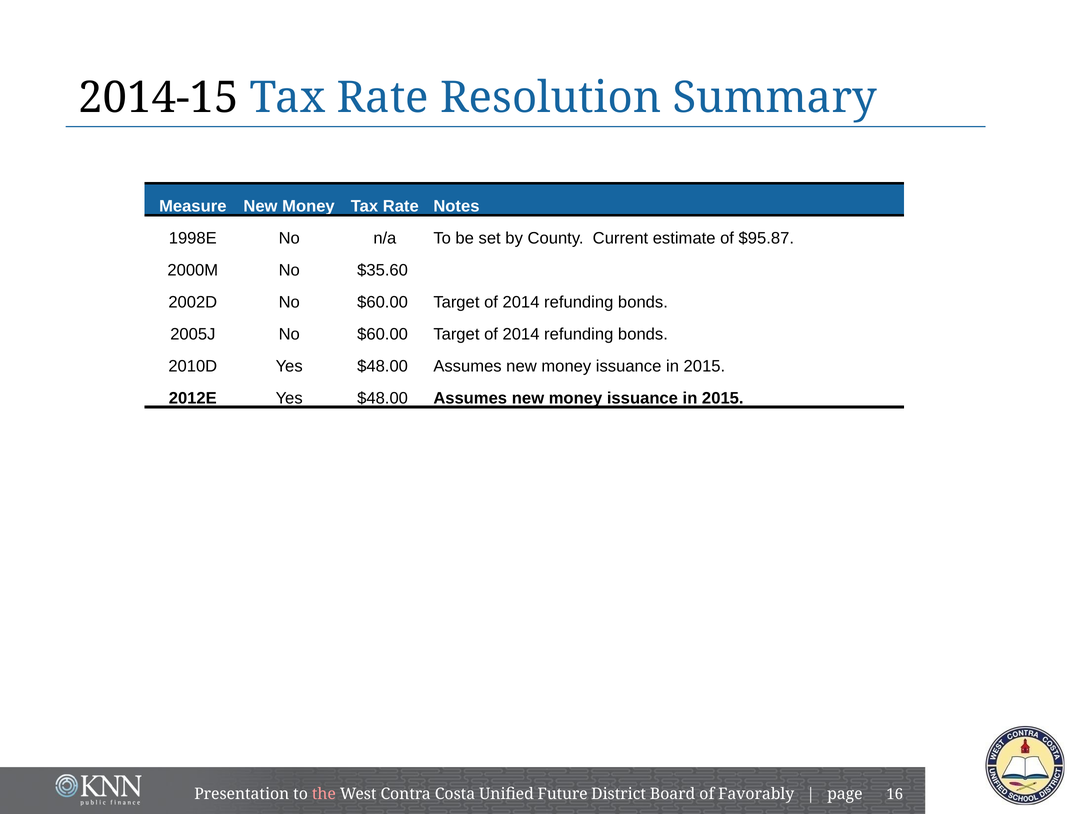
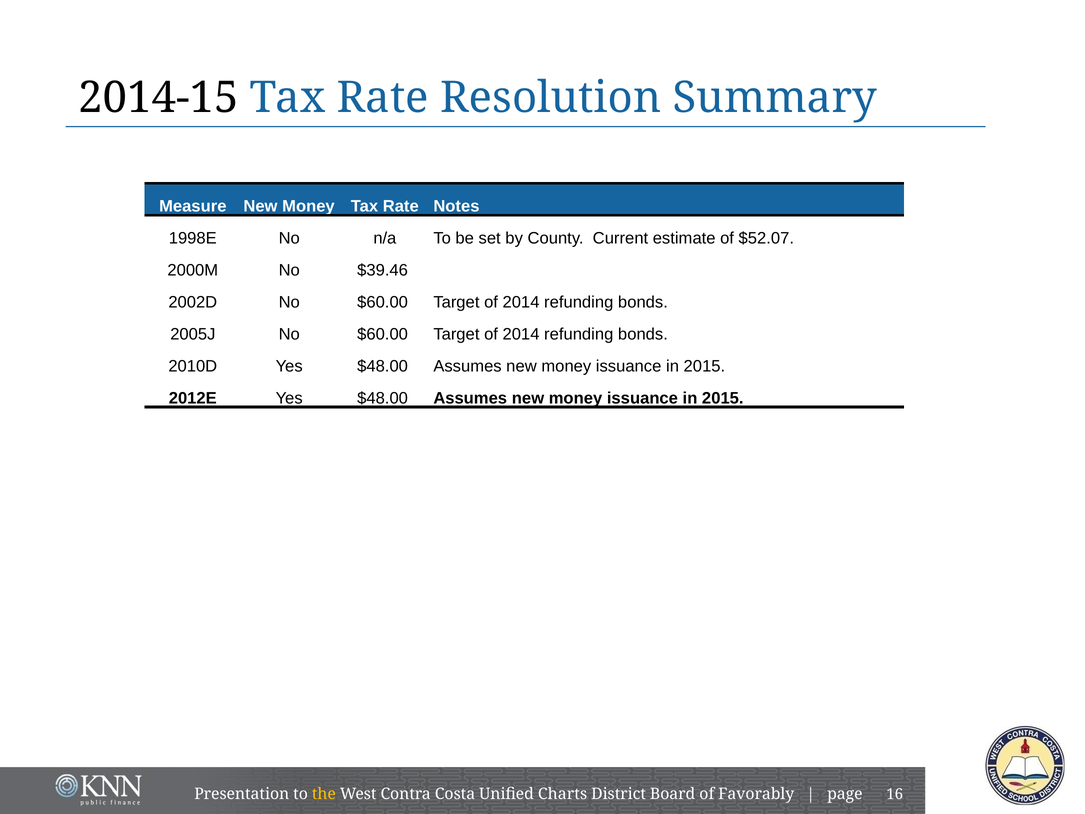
$95.87: $95.87 -> $52.07
$35.60: $35.60 -> $39.46
the colour: pink -> yellow
Future: Future -> Charts
